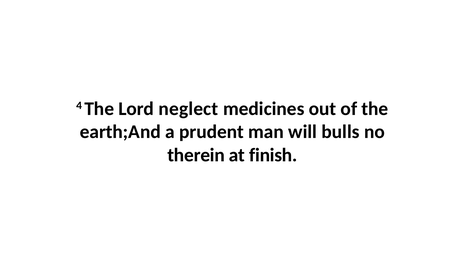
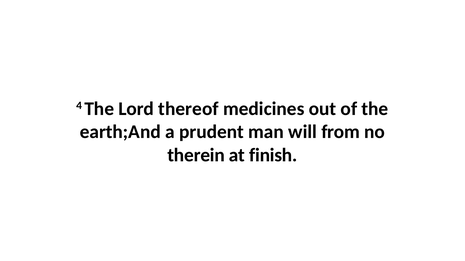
neglect: neglect -> thereof
bulls: bulls -> from
